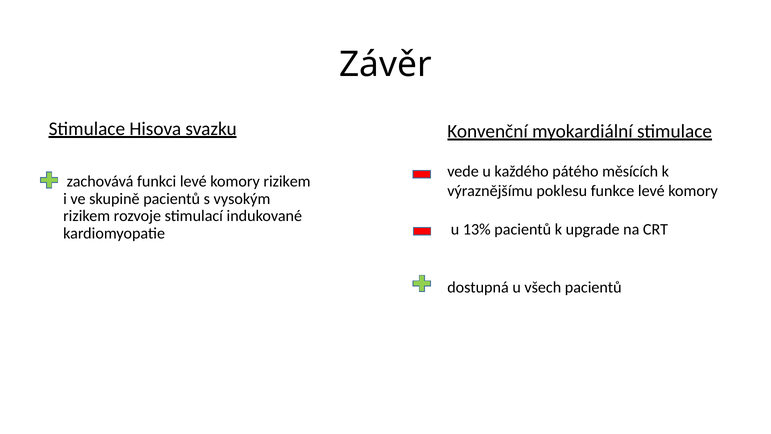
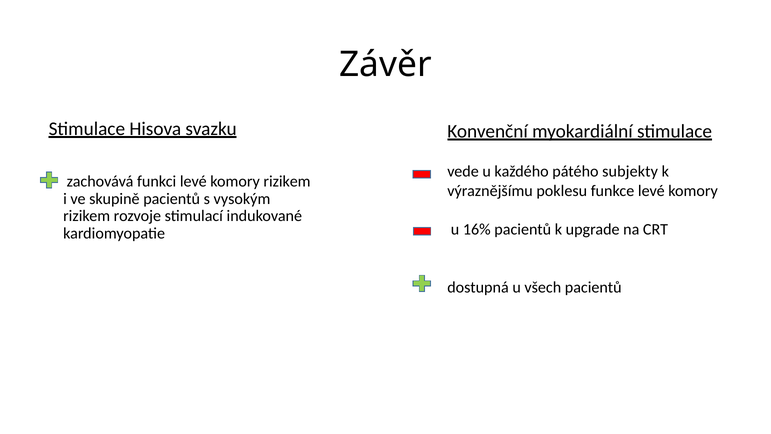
měsících: měsících -> subjekty
13%: 13% -> 16%
